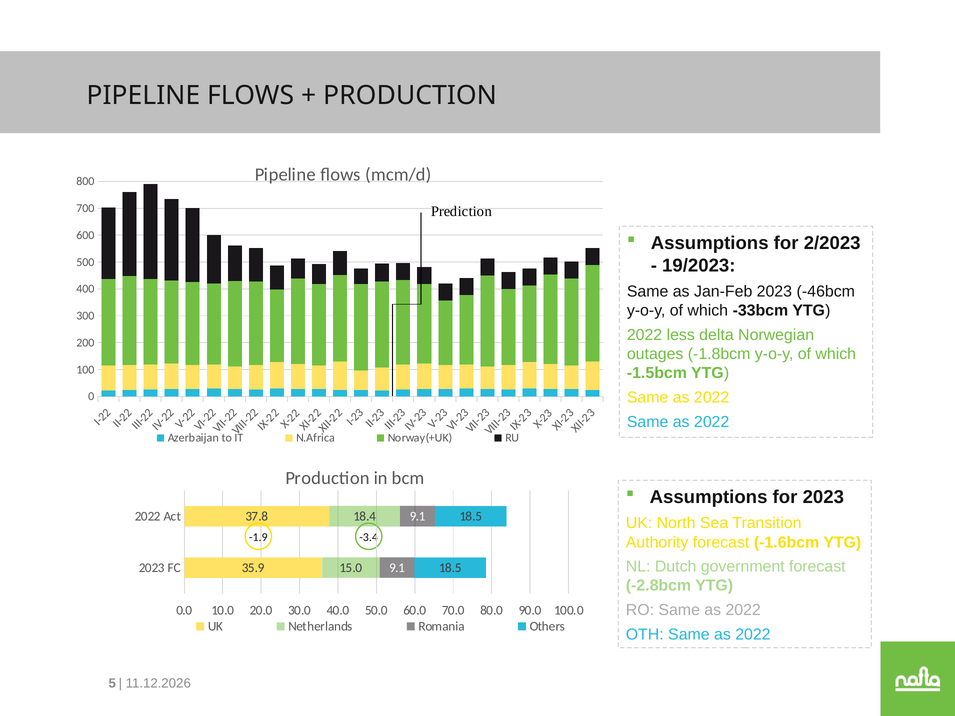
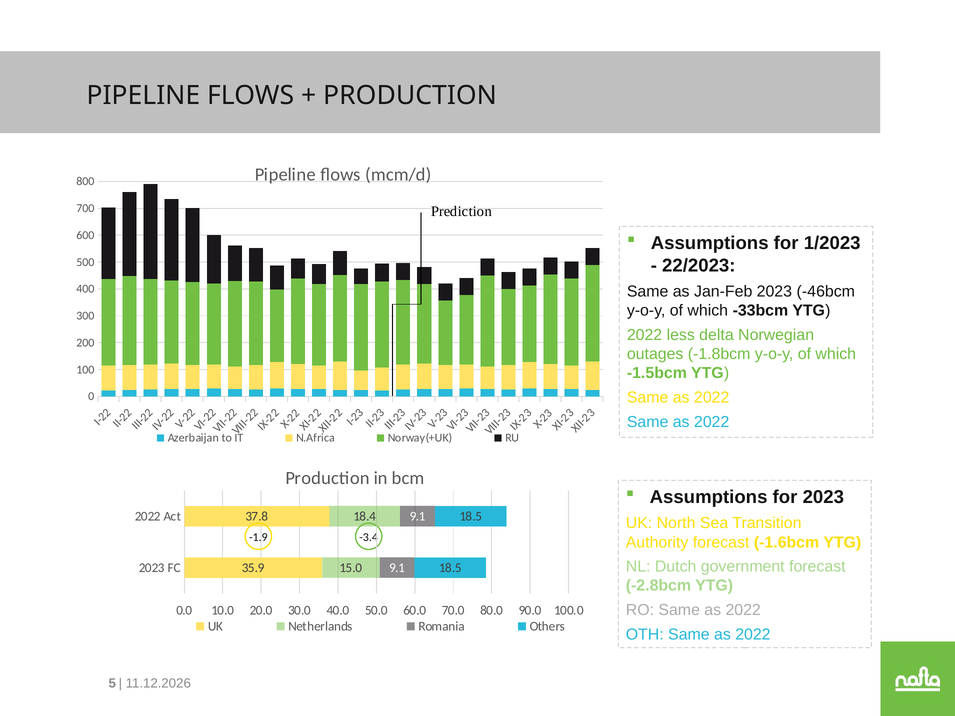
2/2023: 2/2023 -> 1/2023
19/2023: 19/2023 -> 22/2023
